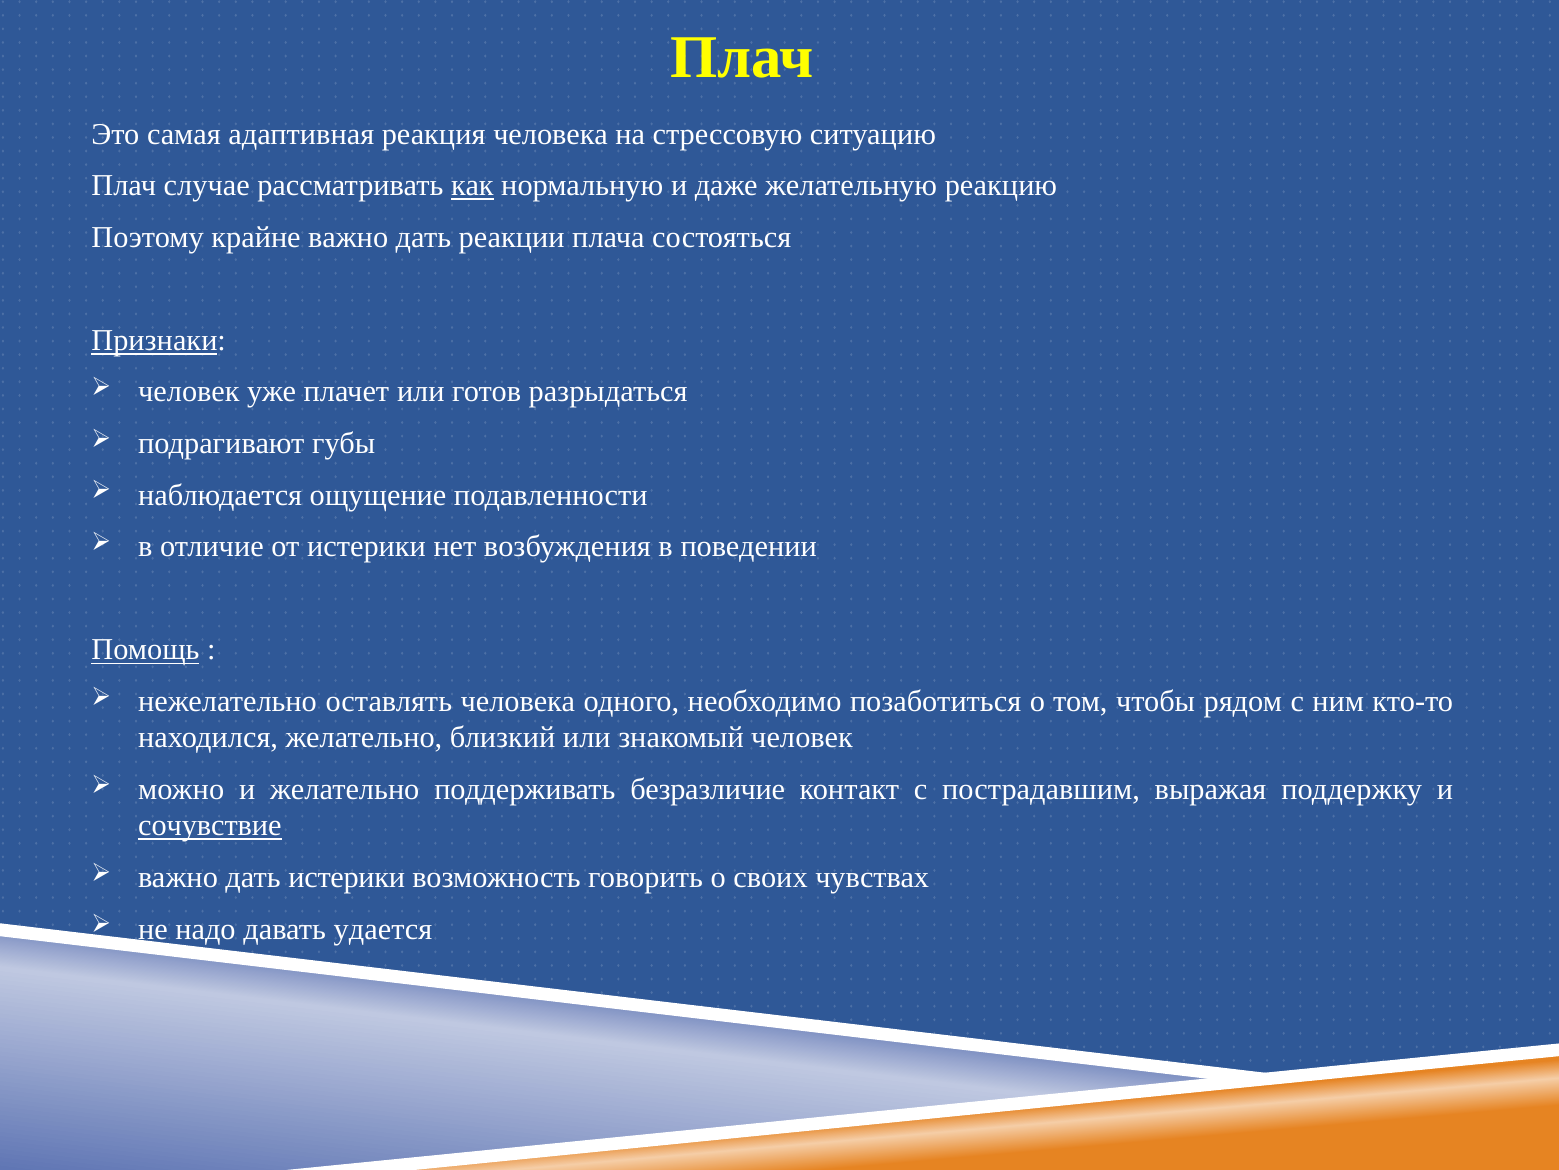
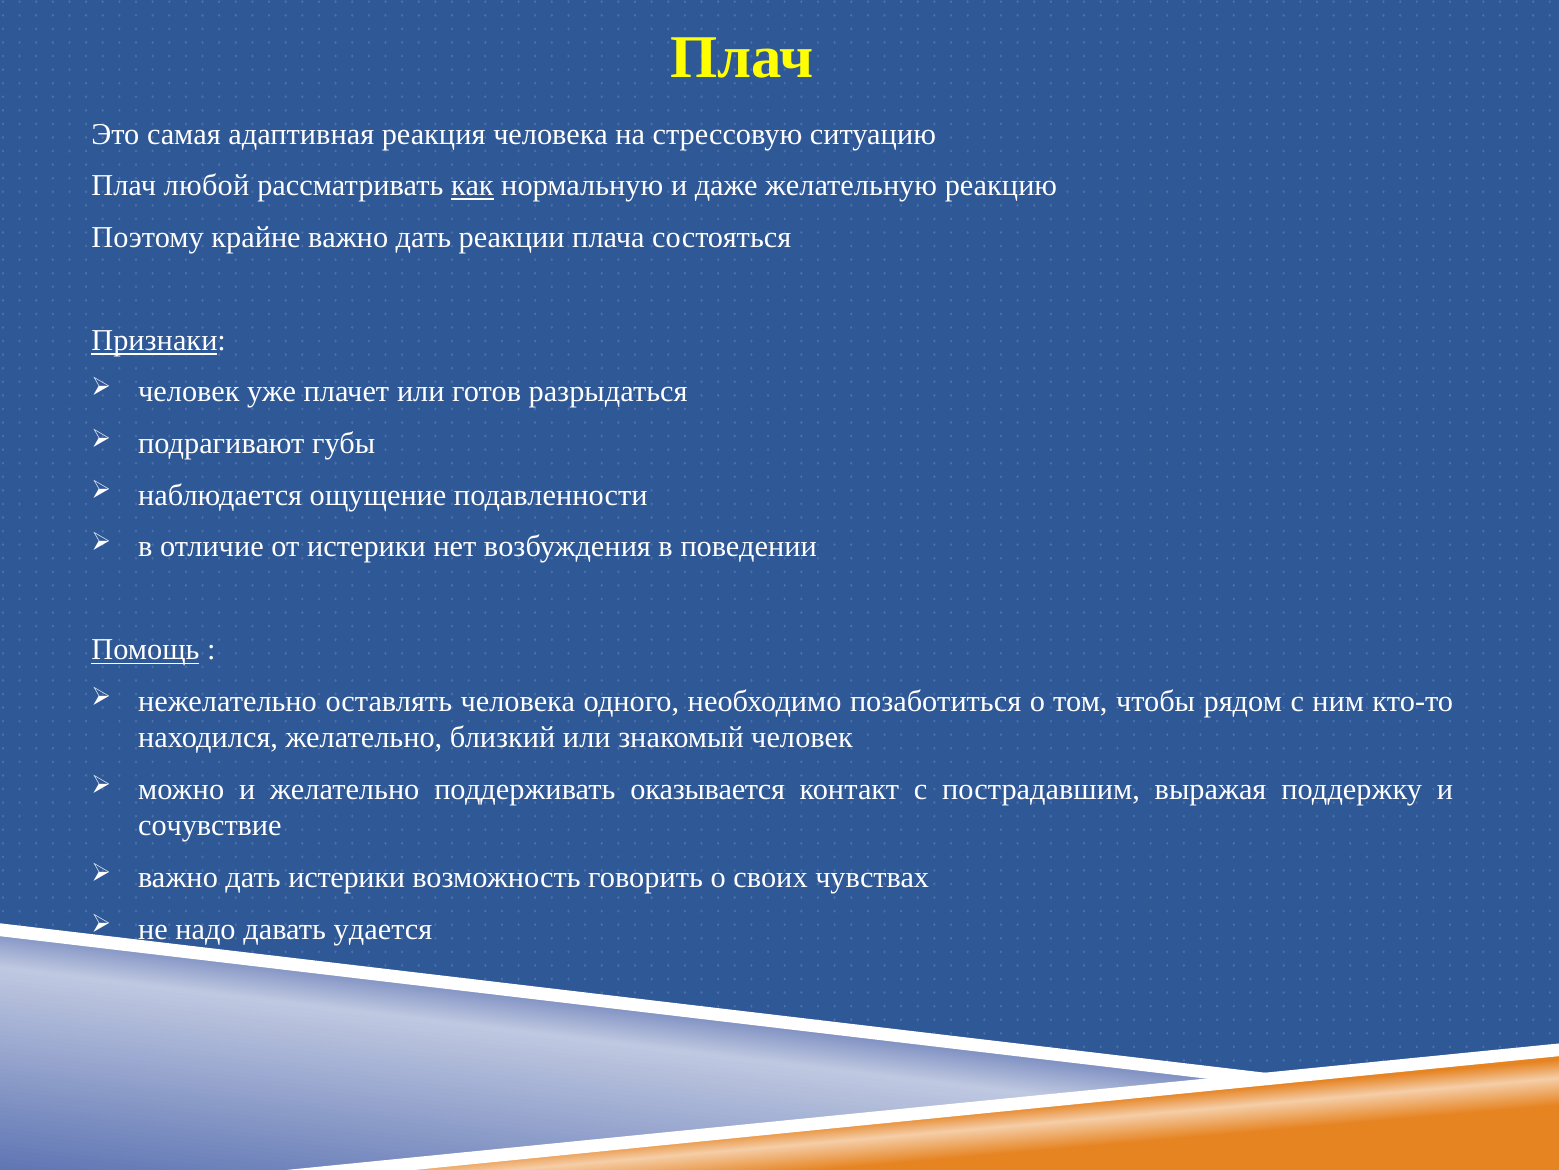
случае: случае -> любой
безразличие: безразличие -> оказывается
сочувствие underline: present -> none
